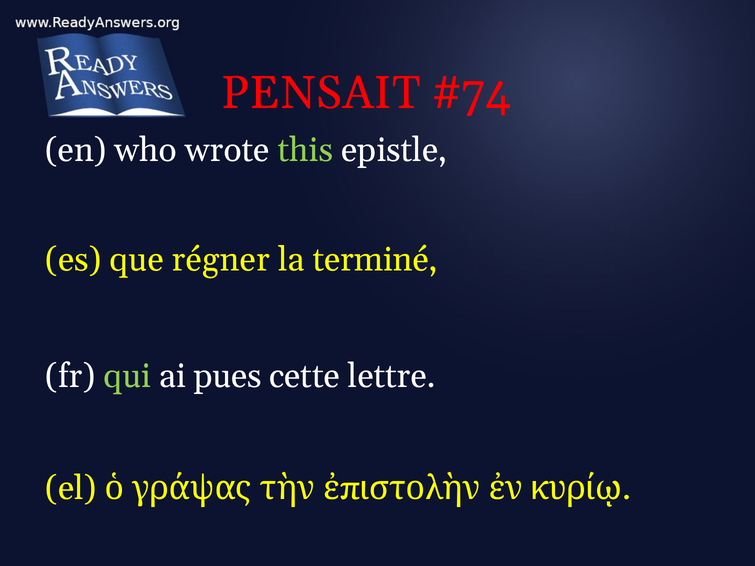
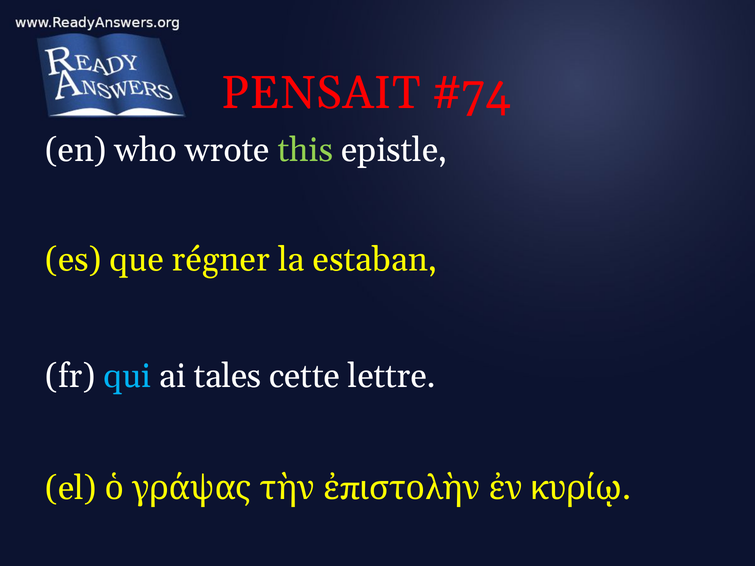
terminé: terminé -> estaban
qui colour: light green -> light blue
pues: pues -> tales
